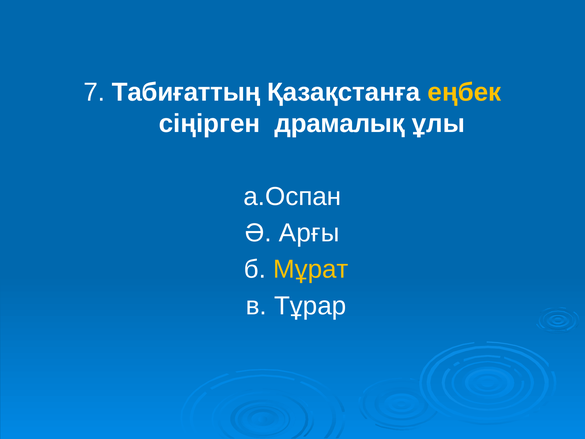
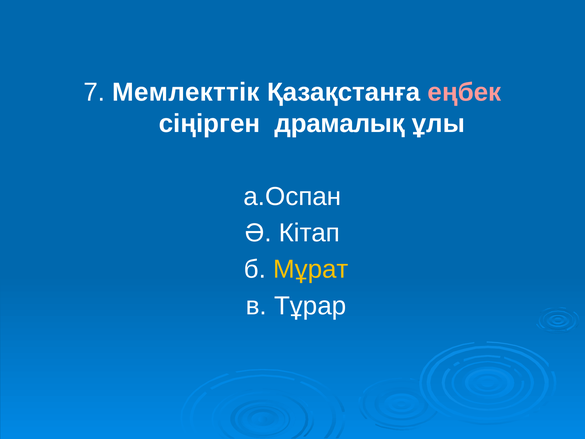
Табиғаттың: Табиғаттың -> Мемлекттік
еңбек colour: yellow -> pink
Арғы: Арғы -> Кітап
